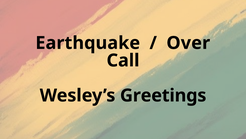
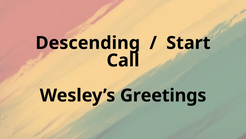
Earthquake: Earthquake -> Descending
Over: Over -> Start
